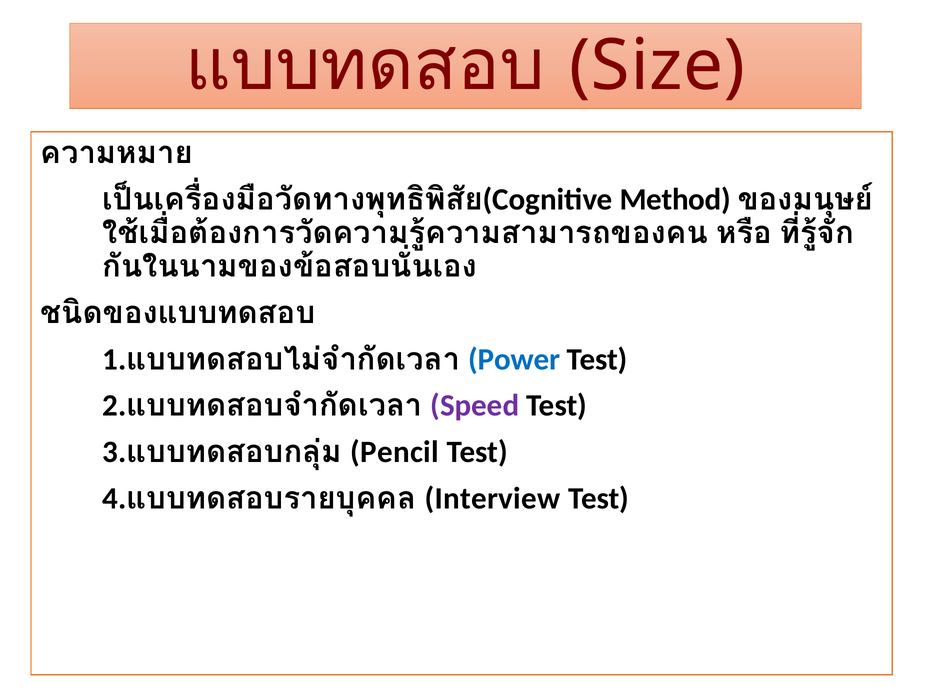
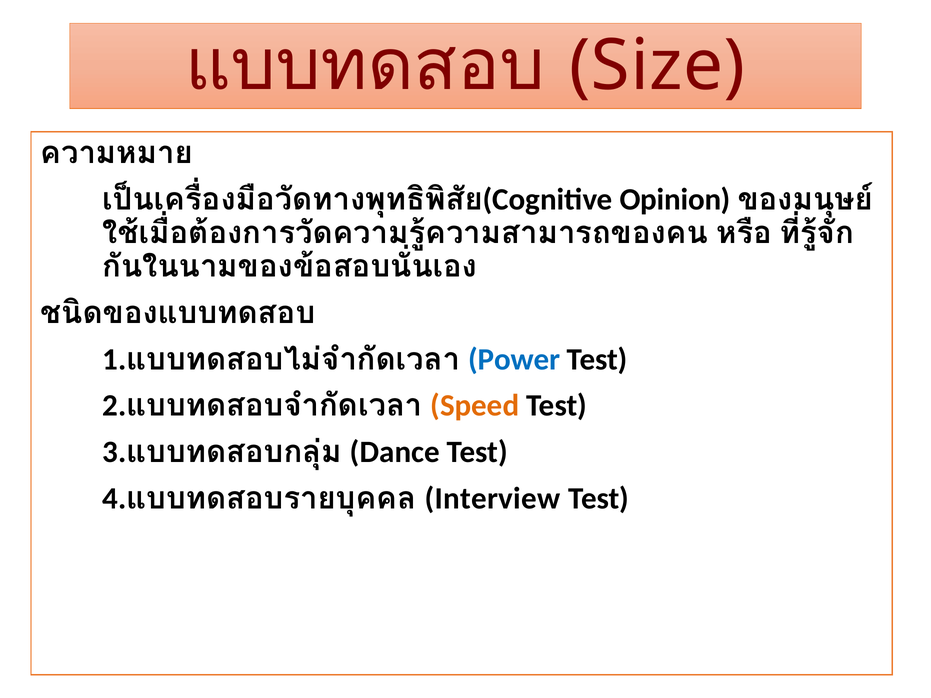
Method: Method -> Opinion
Speed colour: purple -> orange
Pencil: Pencil -> Dance
